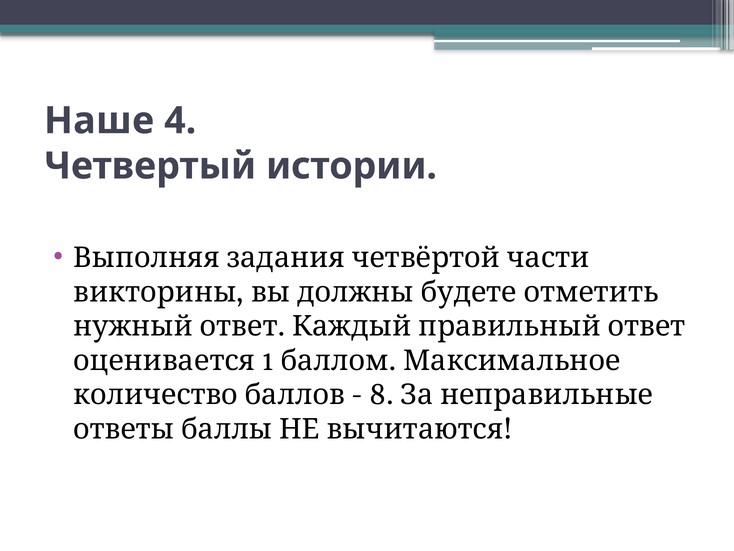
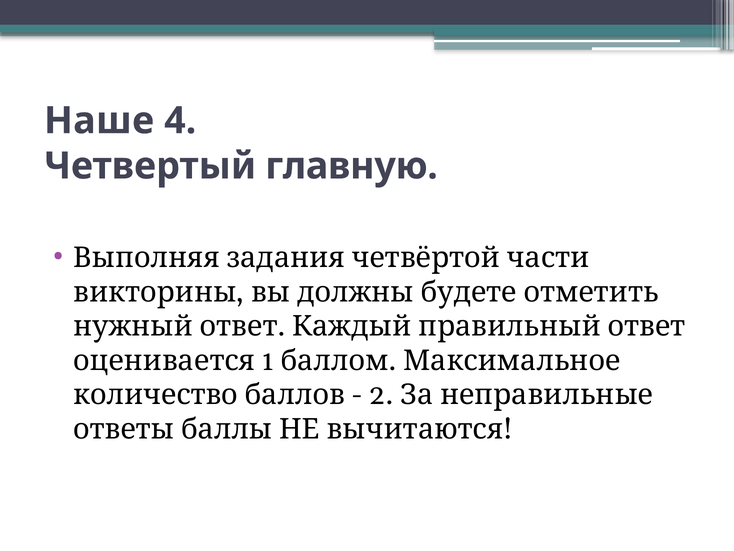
истории: истории -> главную
8: 8 -> 2
